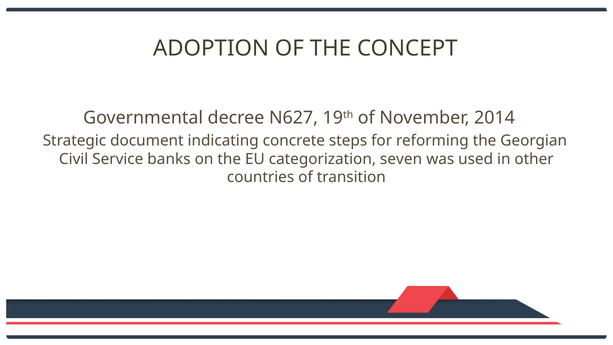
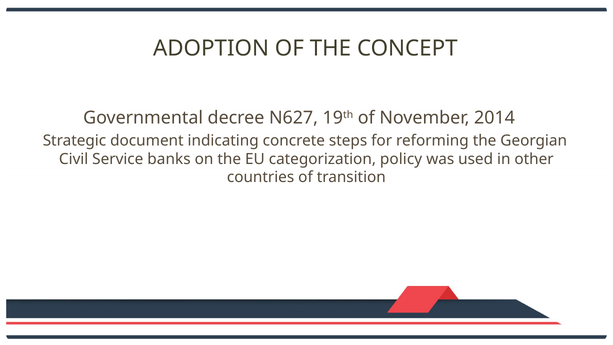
seven: seven -> policy
